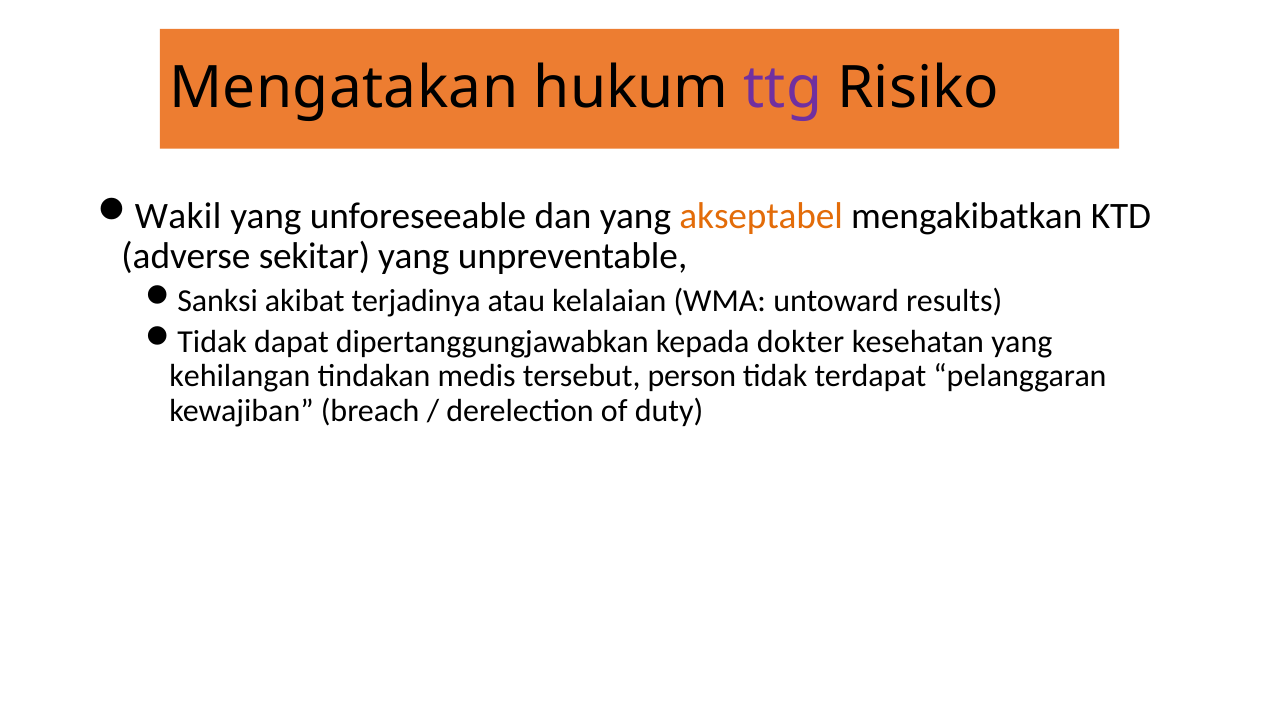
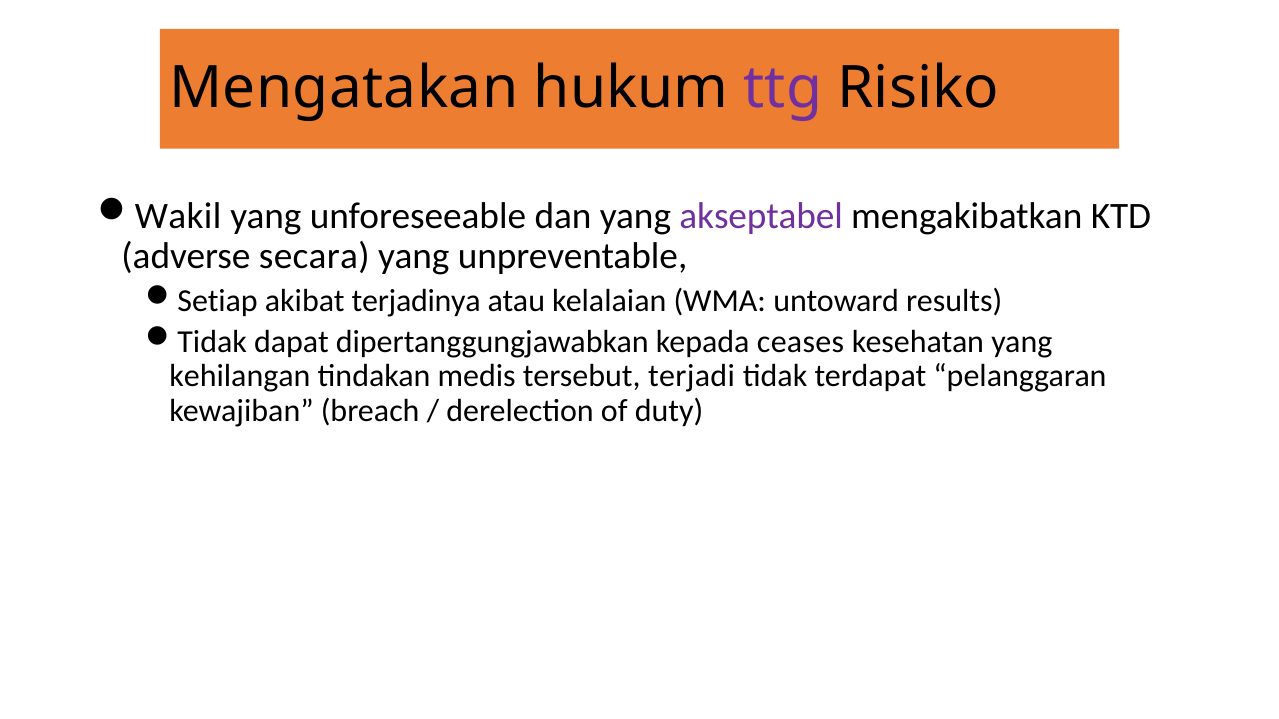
akseptabel colour: orange -> purple
sekitar: sekitar -> secara
Sanksi: Sanksi -> Setiap
dokter: dokter -> ceases
person: person -> terjadi
